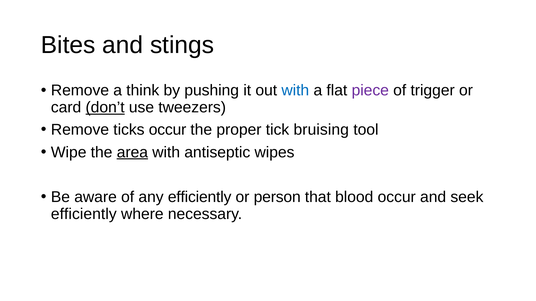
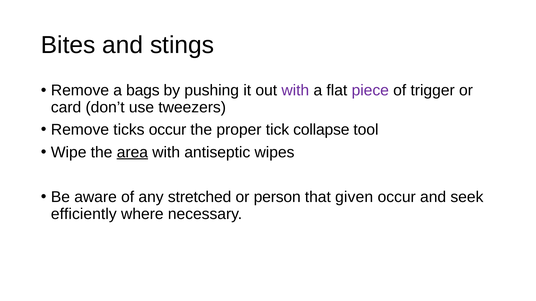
think: think -> bags
with at (295, 91) colour: blue -> purple
don’t underline: present -> none
bruising: bruising -> collapse
any efficiently: efficiently -> stretched
blood: blood -> given
